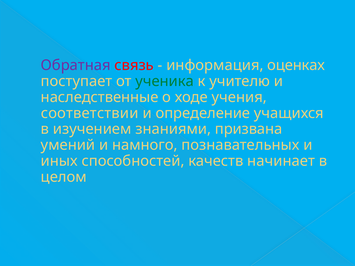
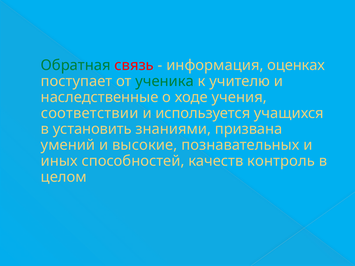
Обратная colour: purple -> green
определение: определение -> используется
изучением: изучением -> установить
намного: намного -> высокие
начинает: начинает -> контроль
